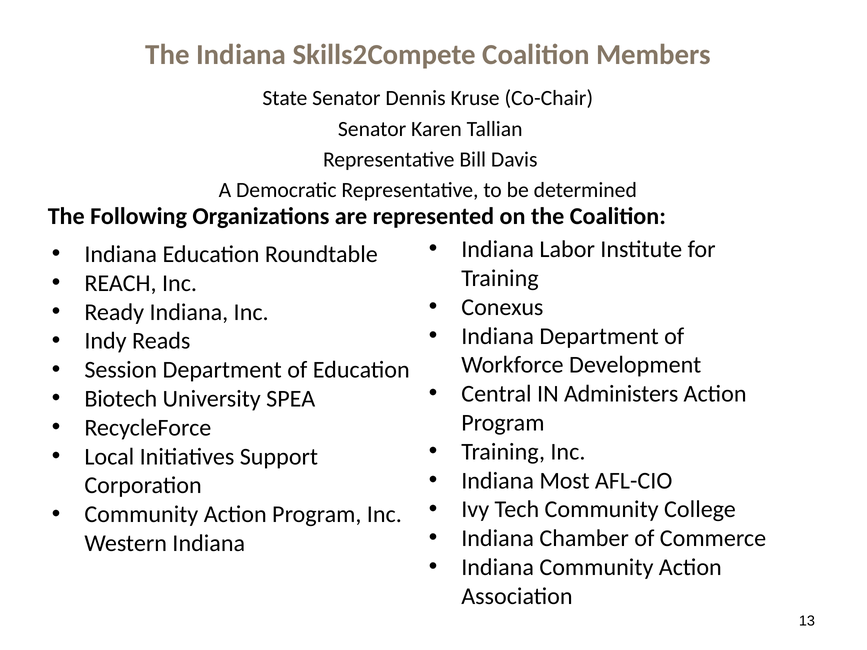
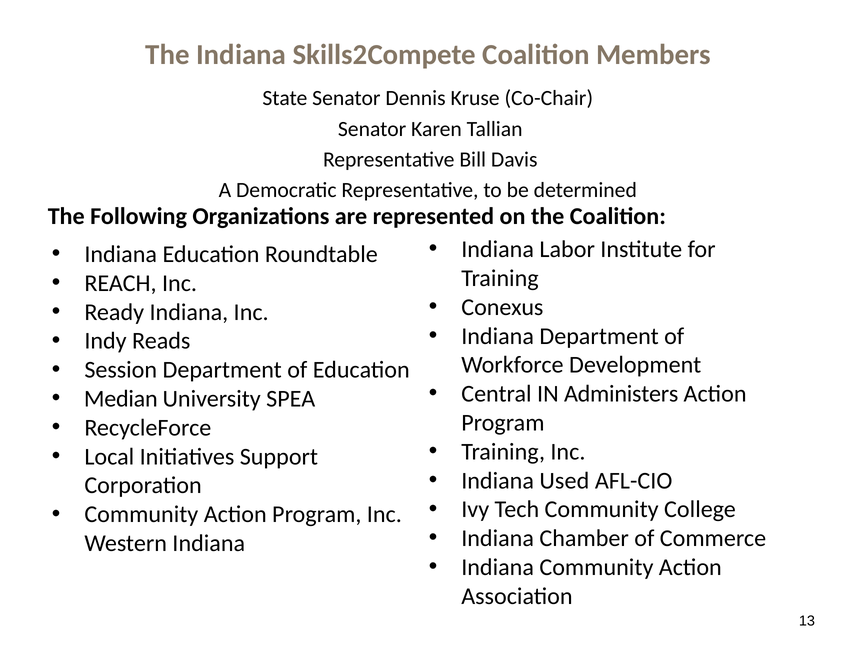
Biotech: Biotech -> Median
Most: Most -> Used
